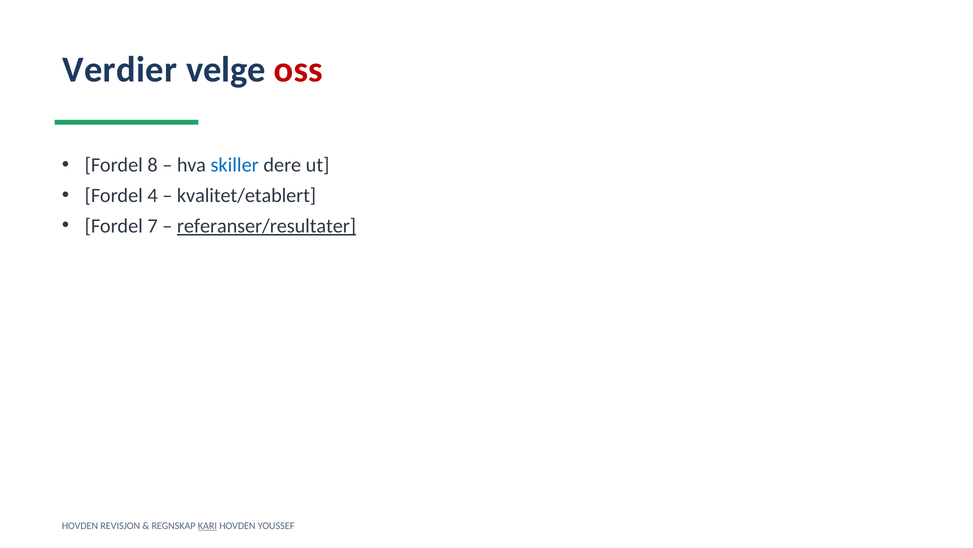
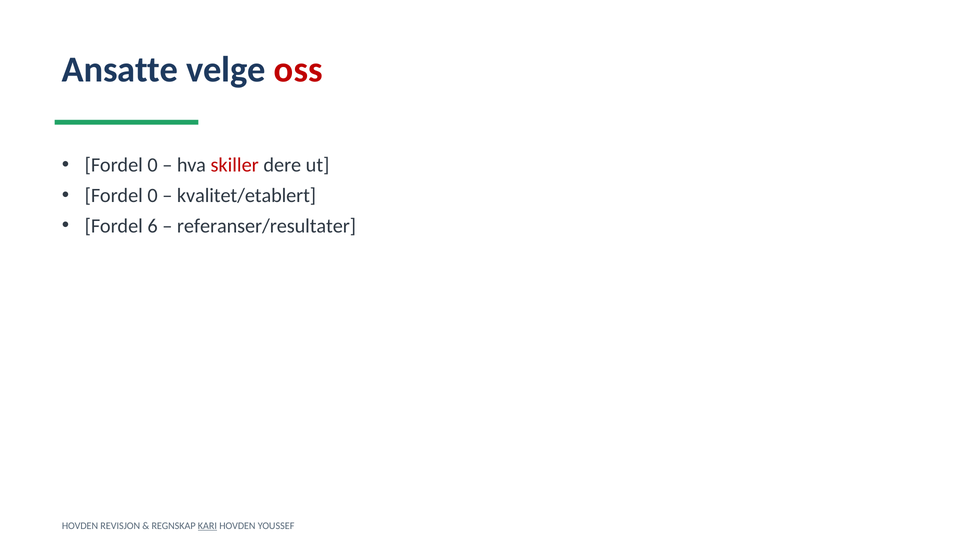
Verdier: Verdier -> Ansatte
8 at (153, 165): 8 -> 0
skiller colour: blue -> red
4 at (153, 195): 4 -> 0
7: 7 -> 6
referanser/resultater underline: present -> none
